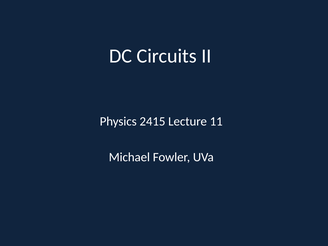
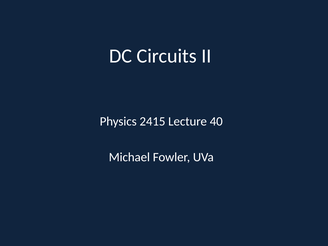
11: 11 -> 40
